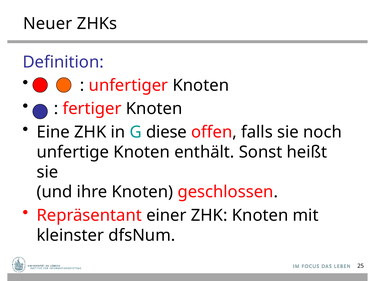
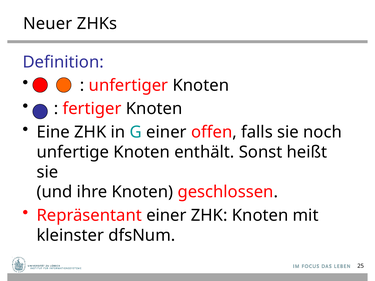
G diese: diese -> einer
